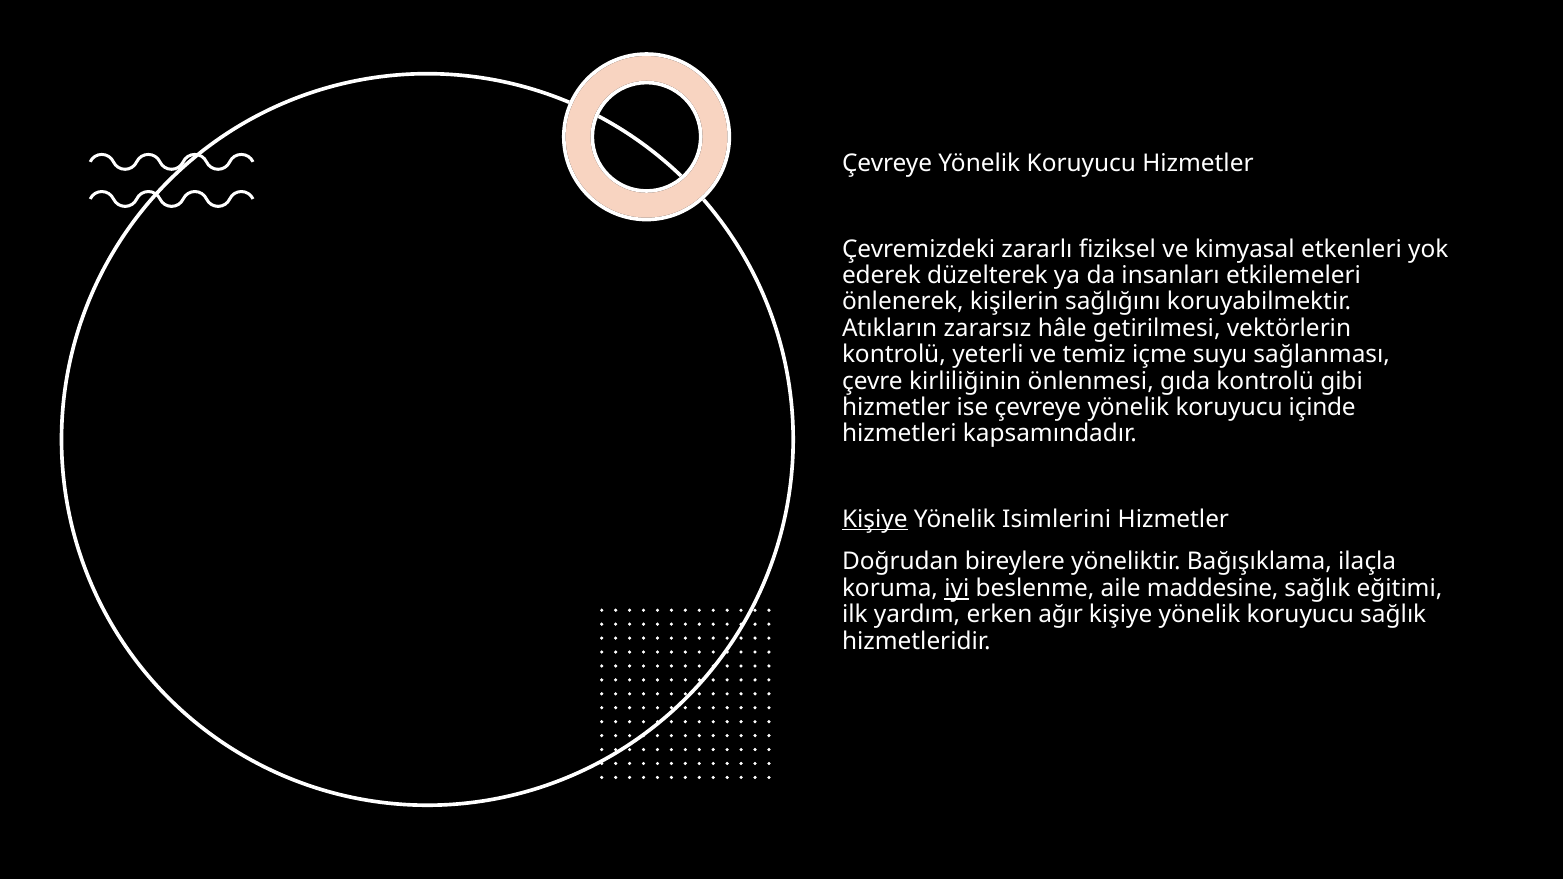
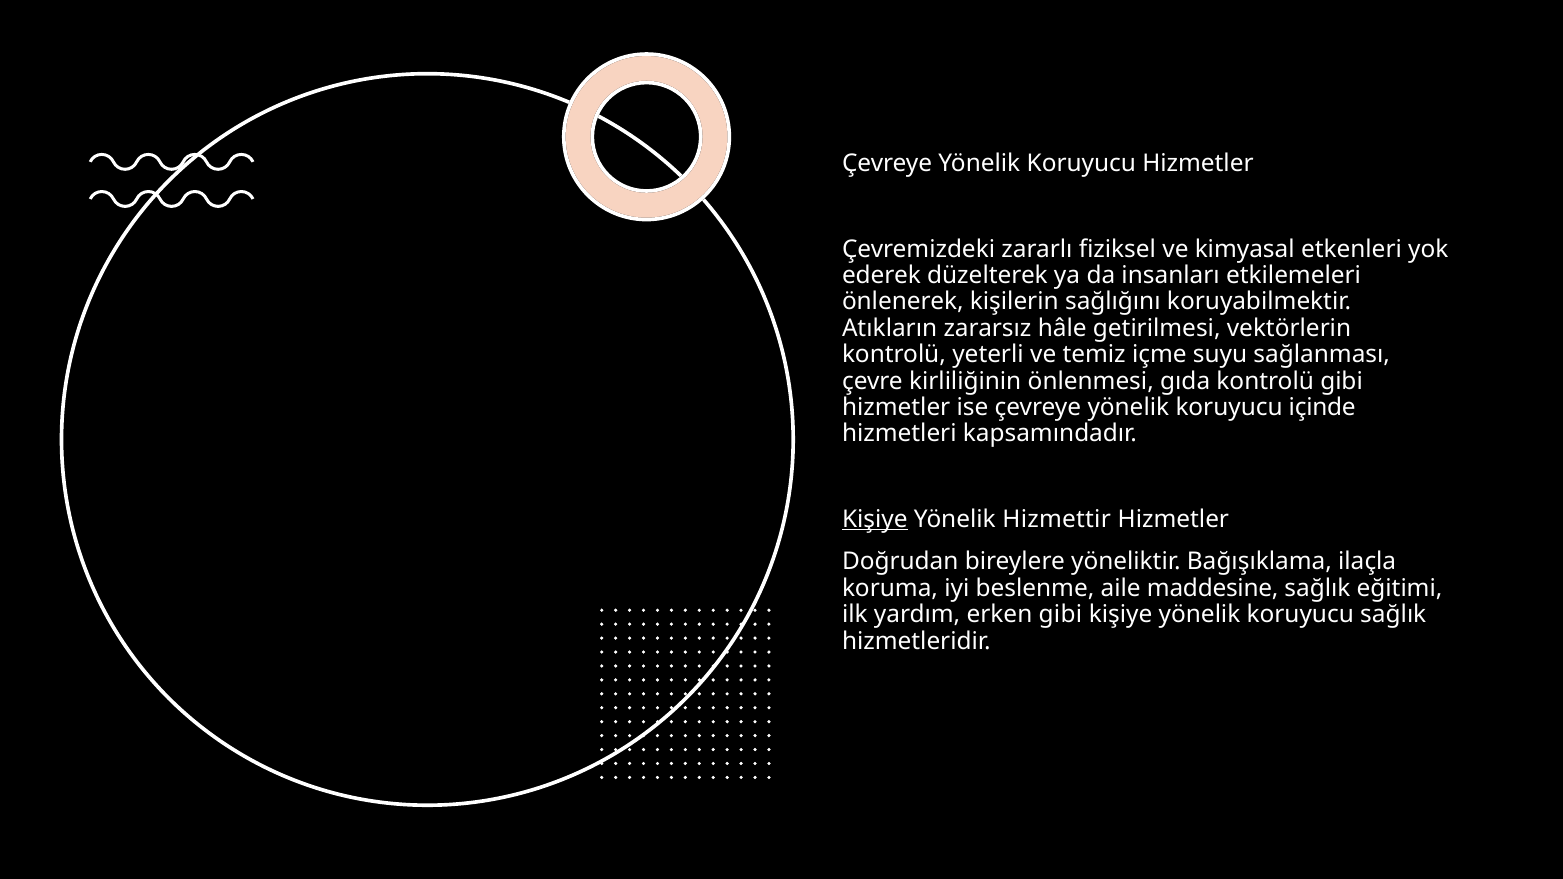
Isimlerini: Isimlerini -> Hizmettir
iyi underline: present -> none
erken ağır: ağır -> gibi
